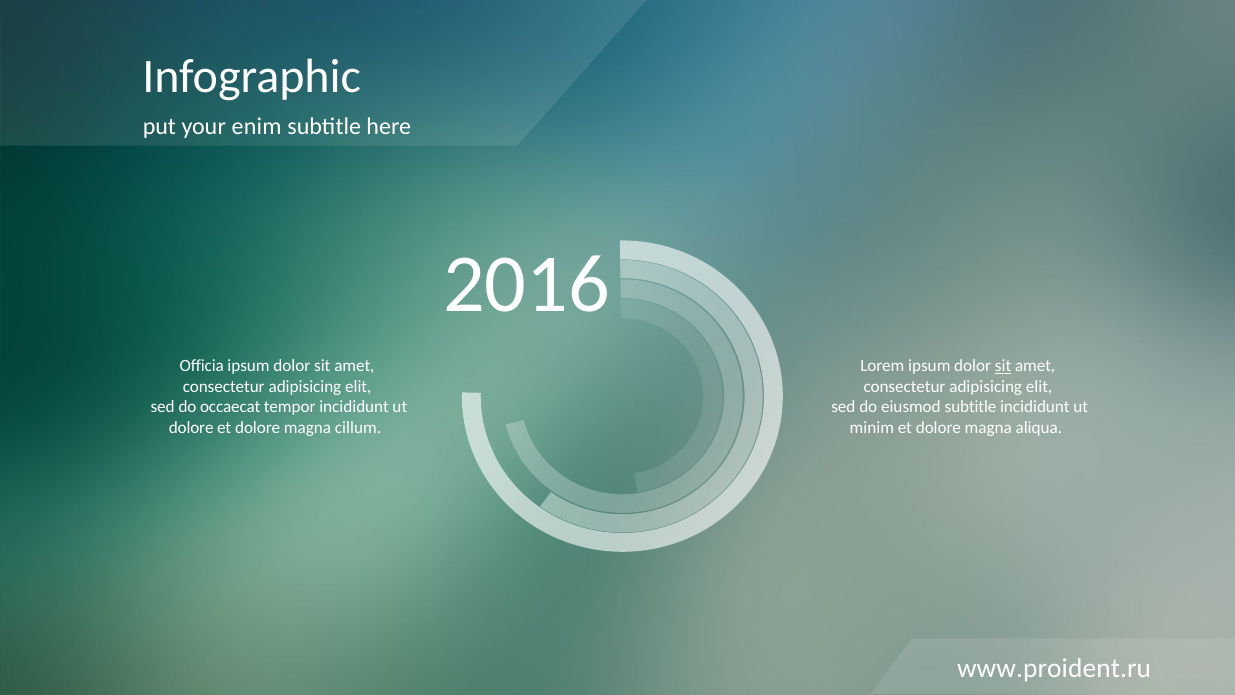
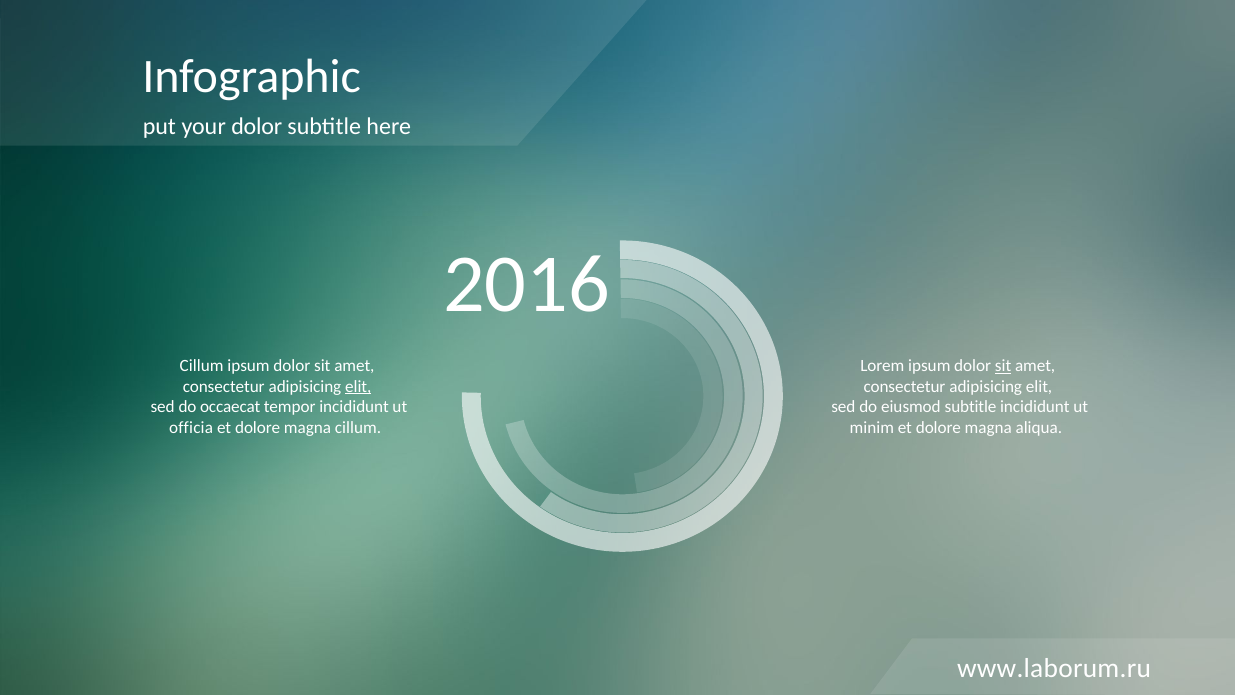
your enim: enim -> dolor
Officia at (202, 366): Officia -> Cillum
elit at (358, 386) underline: none -> present
dolore at (191, 428): dolore -> officia
www.proident.ru: www.proident.ru -> www.laborum.ru
